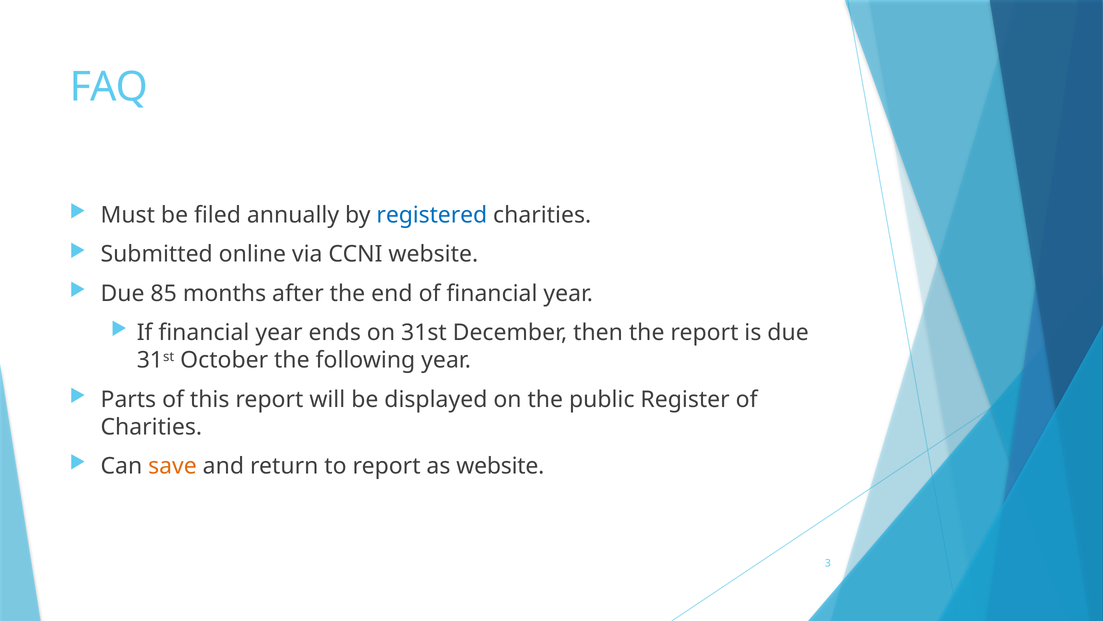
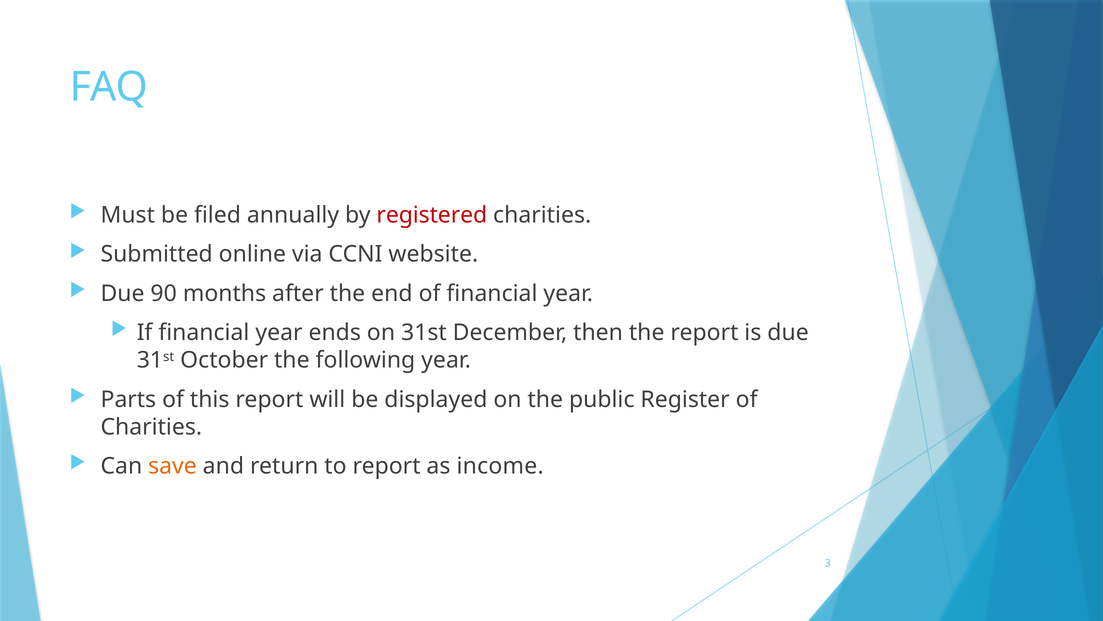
registered colour: blue -> red
85: 85 -> 90
as website: website -> income
